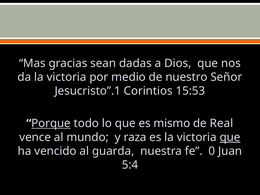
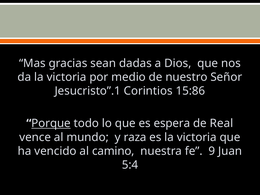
15:53: 15:53 -> 15:86
mismo: mismo -> espera
que at (230, 137) underline: present -> none
guarda: guarda -> camino
0: 0 -> 9
